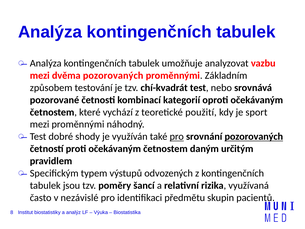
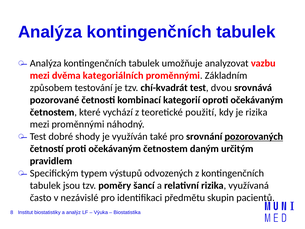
dvěma pozorovaných: pozorovaných -> kategoriálních
nebo: nebo -> dvou
je sport: sport -> rizika
pro at (177, 136) underline: present -> none
